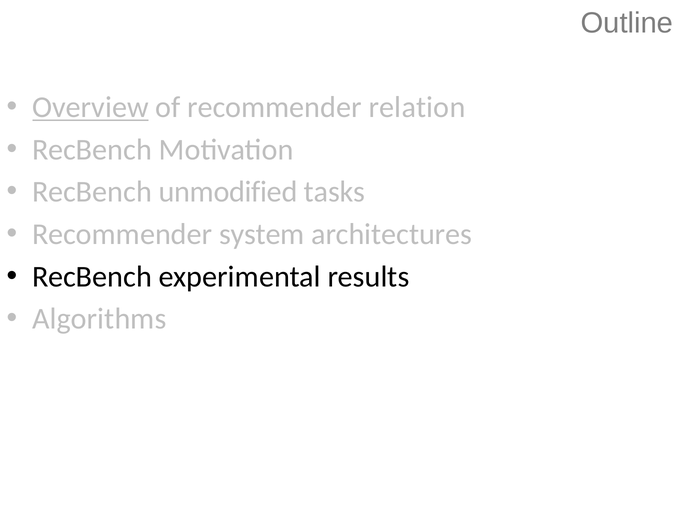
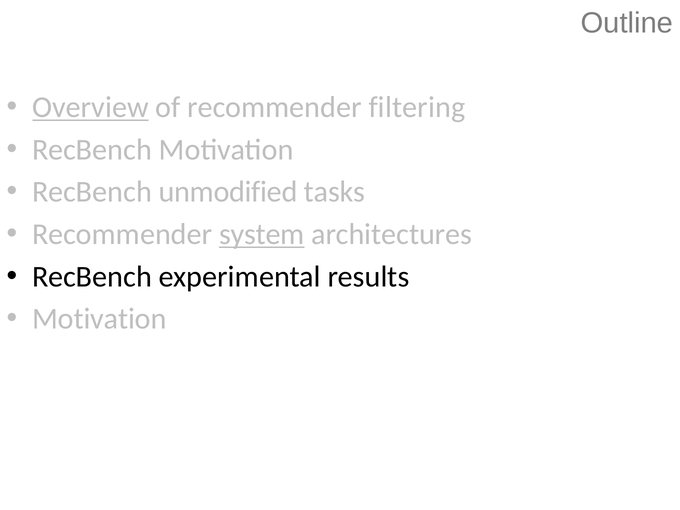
relation: relation -> filtering
system underline: none -> present
Algorithms at (99, 319): Algorithms -> Motivation
